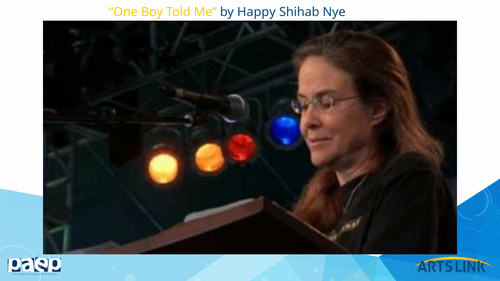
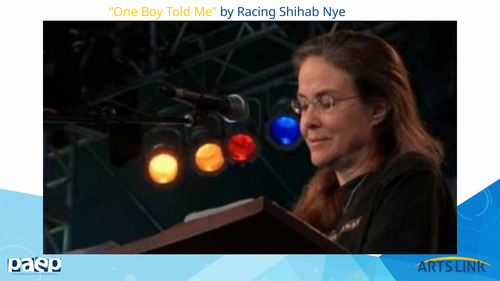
Happy: Happy -> Racing
